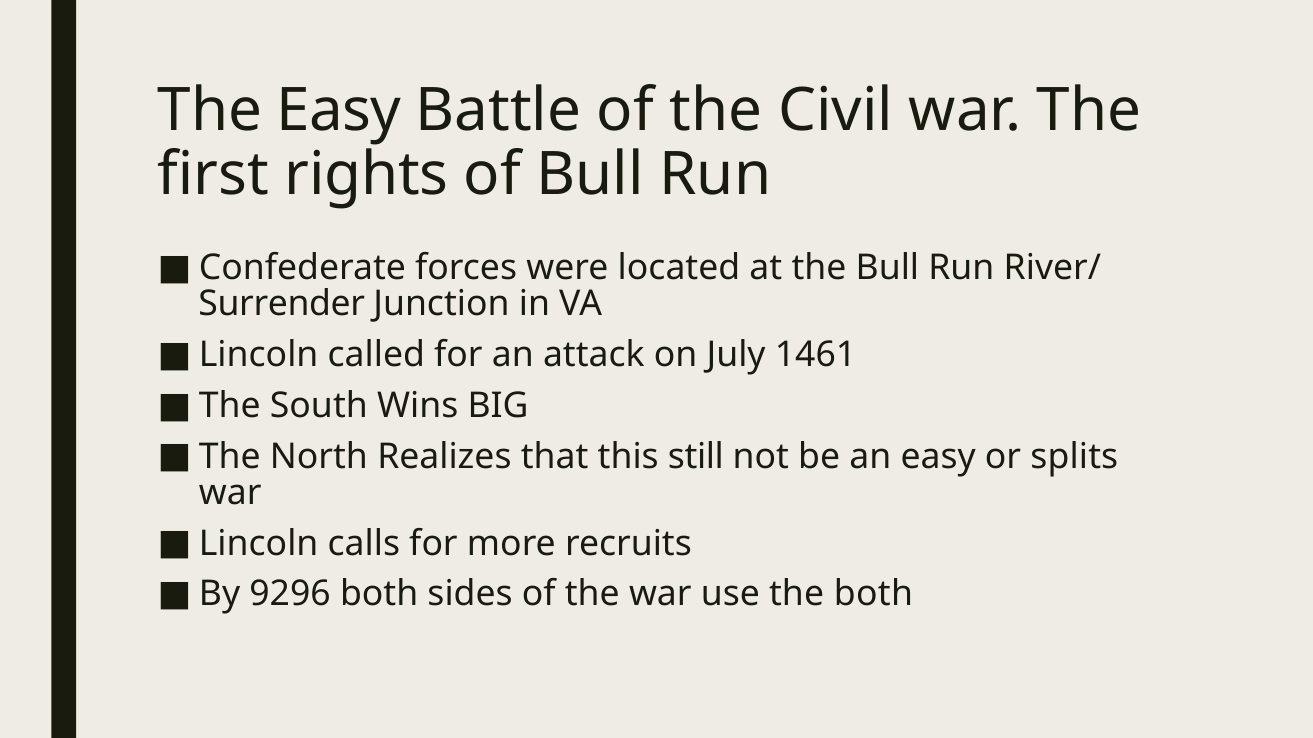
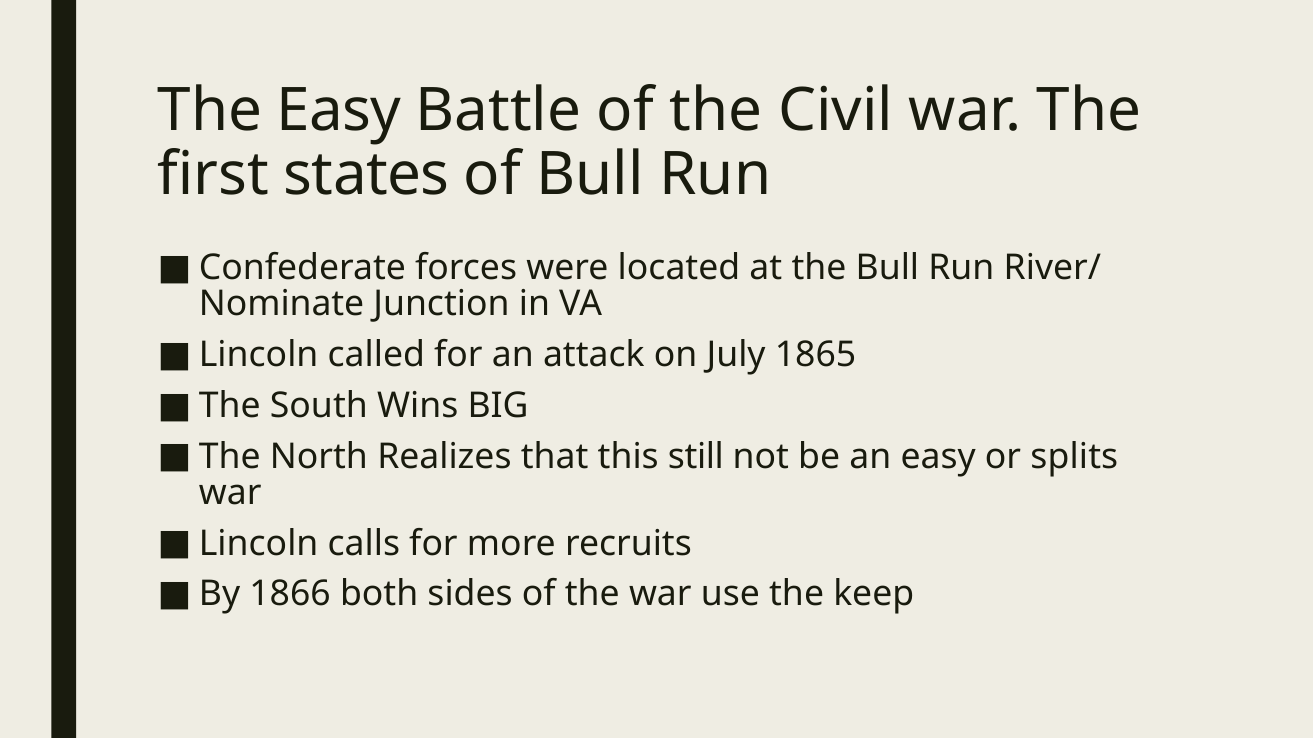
rights: rights -> states
Surrender: Surrender -> Nominate
1461: 1461 -> 1865
9296: 9296 -> 1866
the both: both -> keep
